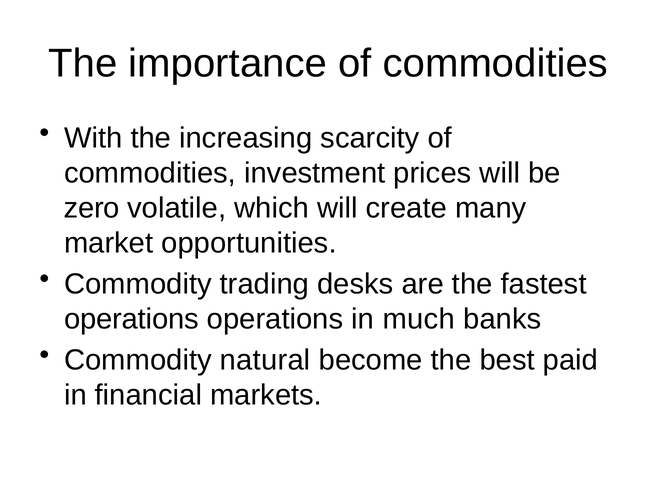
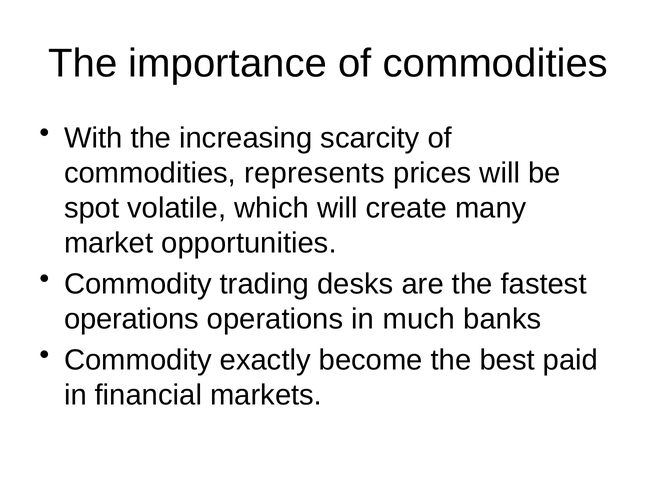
investment: investment -> represents
zero: zero -> spot
natural: natural -> exactly
